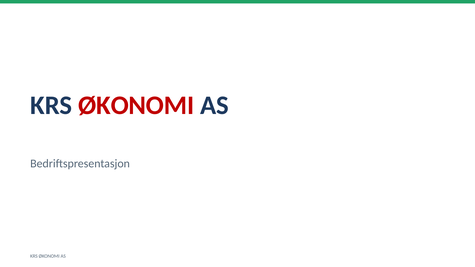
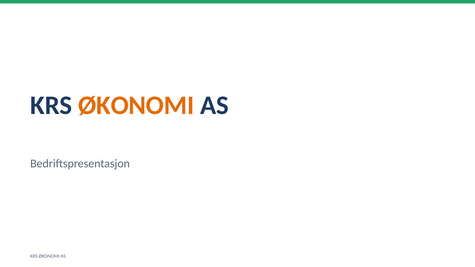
ØKONOMI at (136, 105) colour: red -> orange
